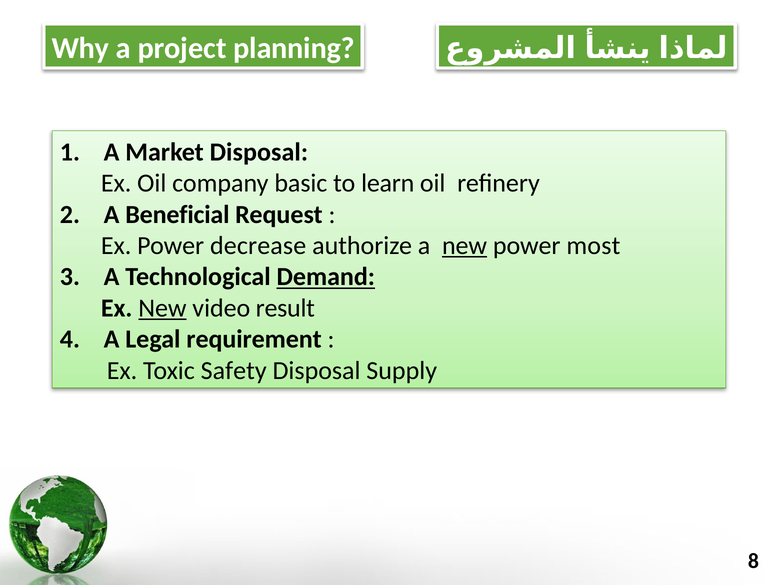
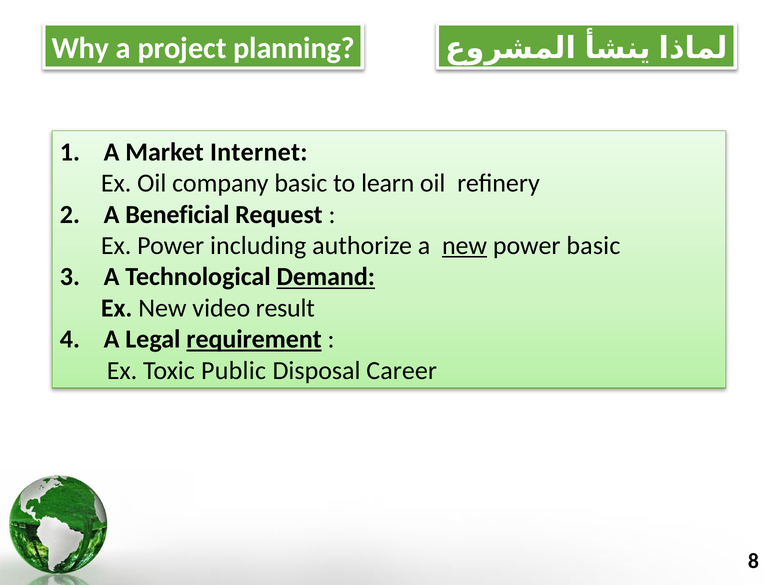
Market Disposal: Disposal -> Internet
decrease: decrease -> including
power most: most -> basic
New at (162, 308) underline: present -> none
requirement underline: none -> present
Safety: Safety -> Public
Supply: Supply -> Career
